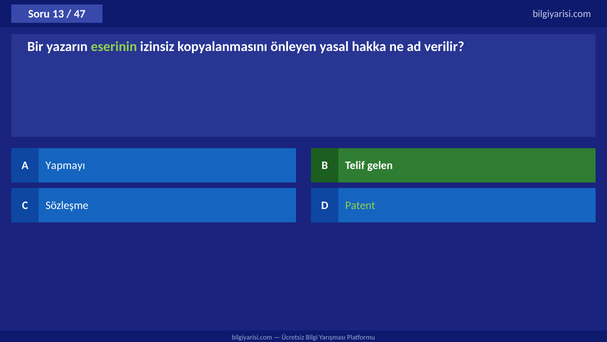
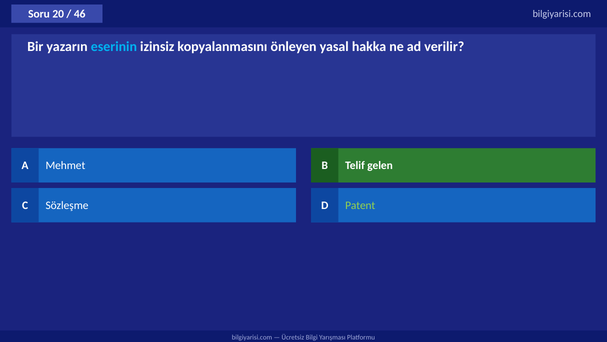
13: 13 -> 20
47: 47 -> 46
eserinin colour: light green -> light blue
Yapmayı: Yapmayı -> Mehmet
